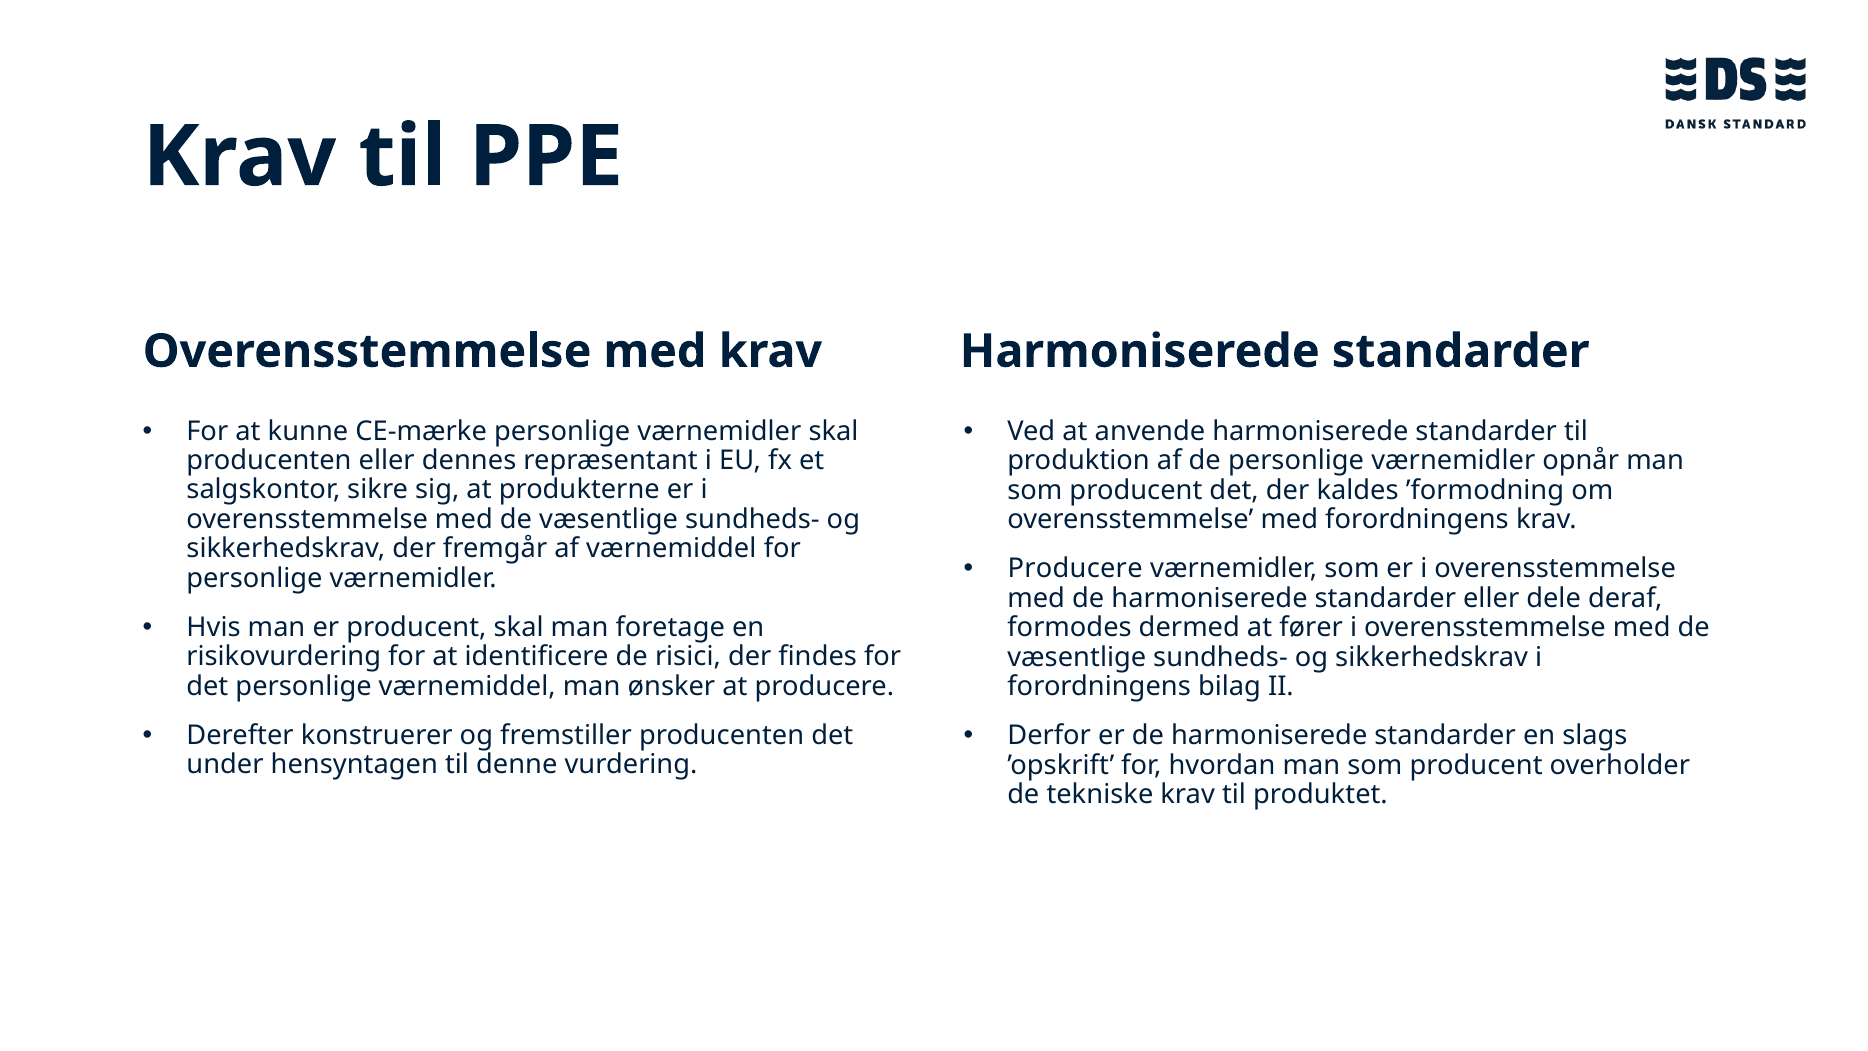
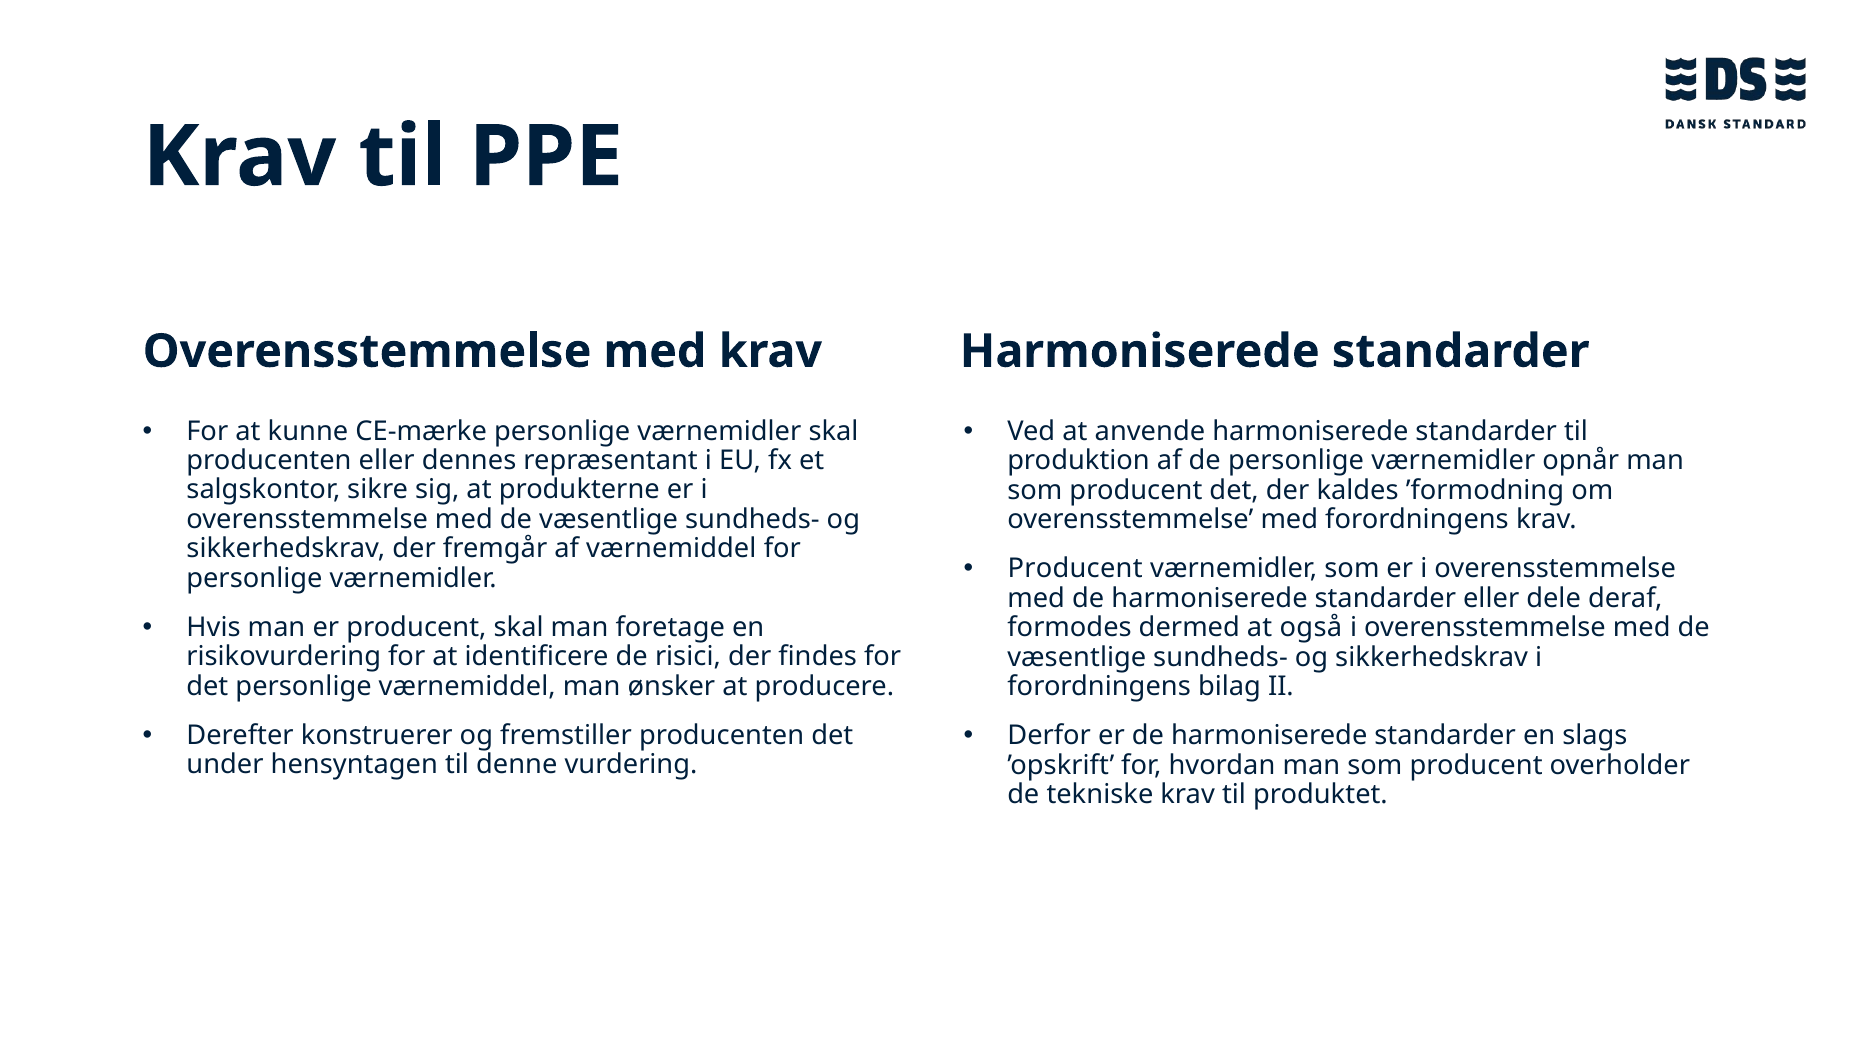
Producere at (1075, 569): Producere -> Producent
fører: fører -> også
